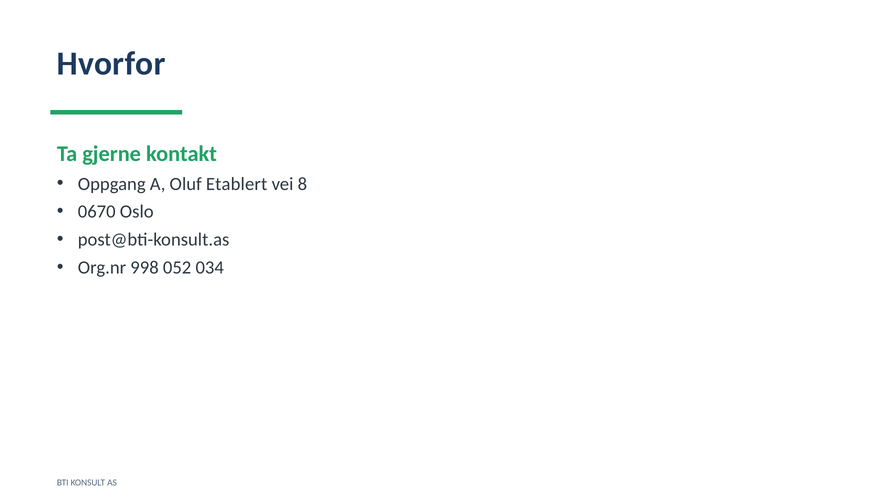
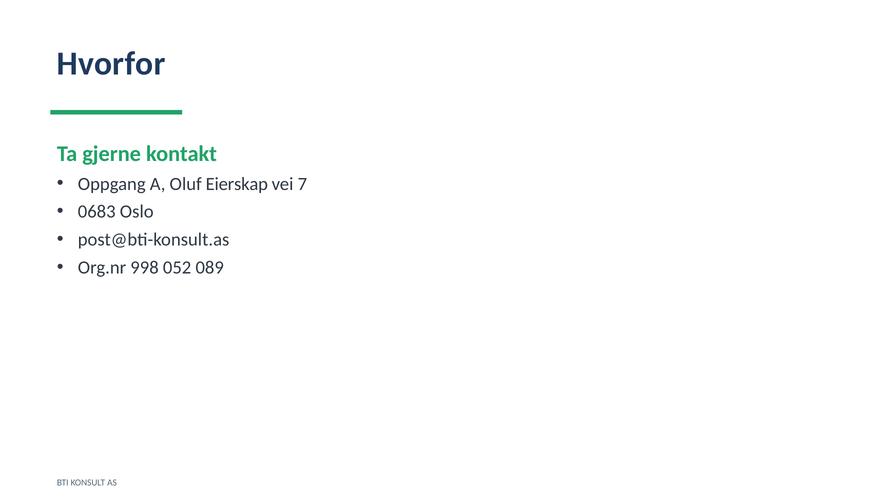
Etablert: Etablert -> Eierskap
8: 8 -> 7
0670: 0670 -> 0683
034: 034 -> 089
